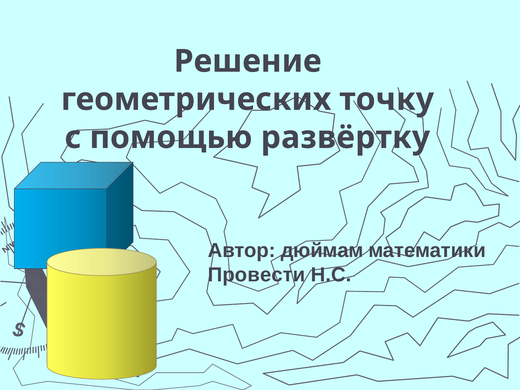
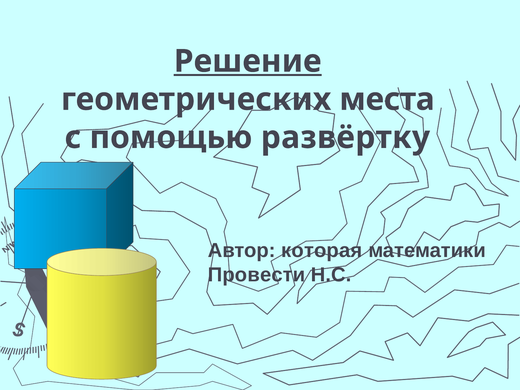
Решение underline: none -> present
точку: точку -> места
дюймам: дюймам -> которая
